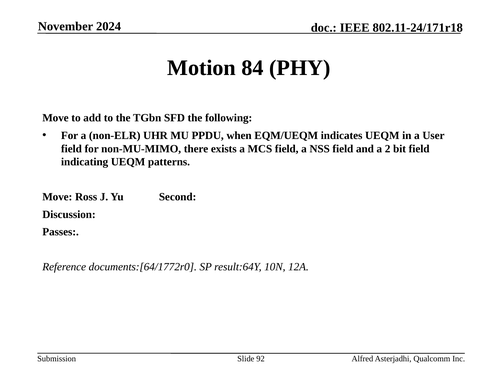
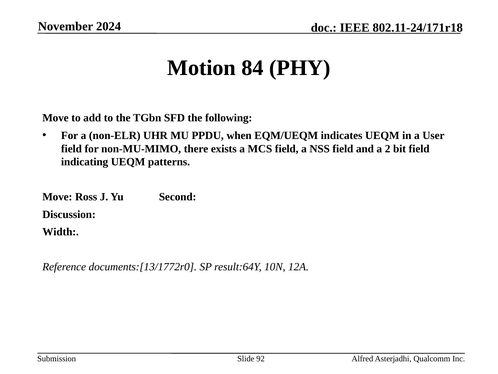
Passes: Passes -> Width
documents:[64/1772r0: documents:[64/1772r0 -> documents:[13/1772r0
